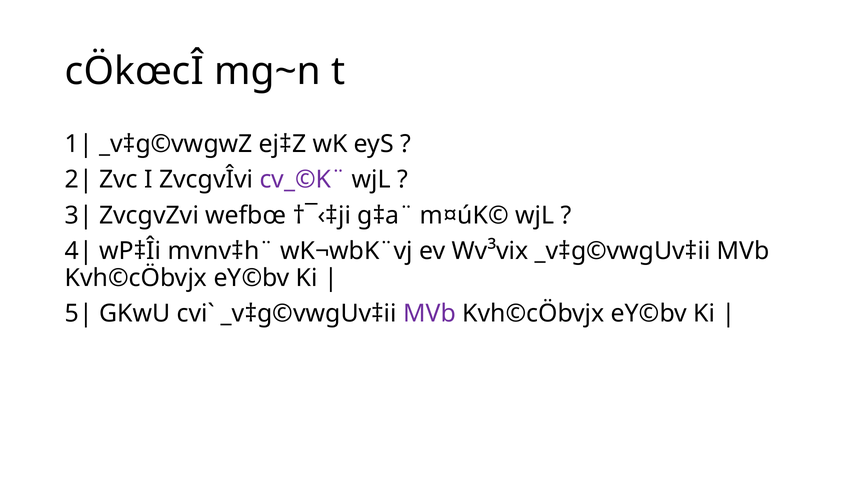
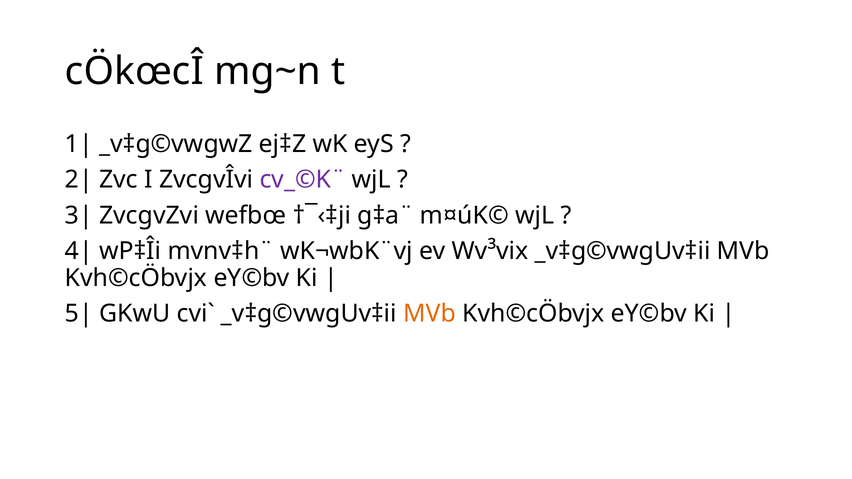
MVb at (430, 314) colour: purple -> orange
